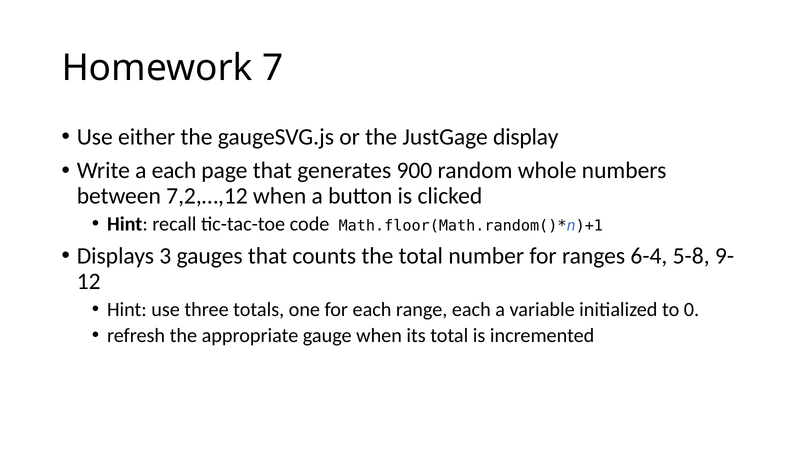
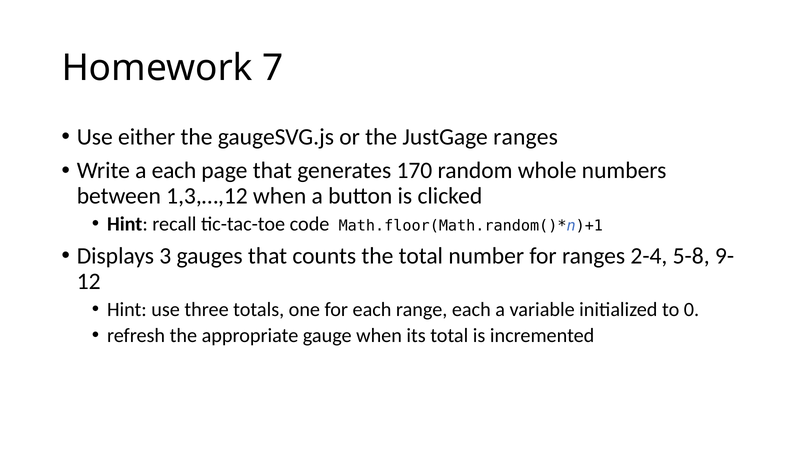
JustGage display: display -> ranges
900: 900 -> 170
7,2,…,12: 7,2,…,12 -> 1,3,…,12
6-4: 6-4 -> 2-4
